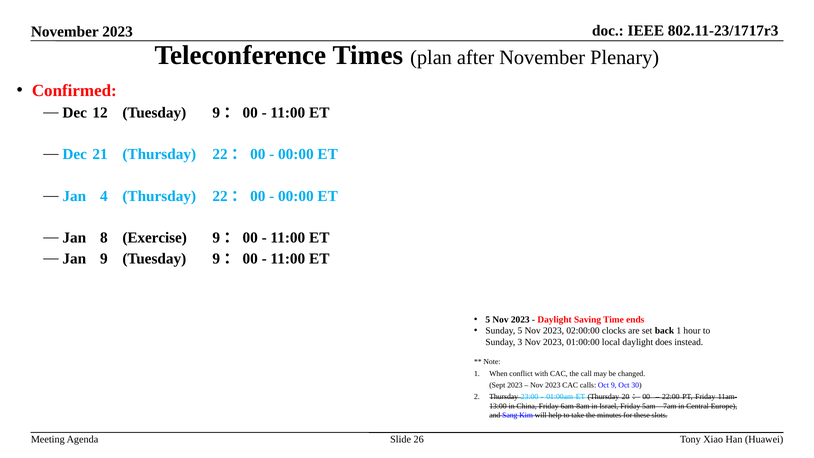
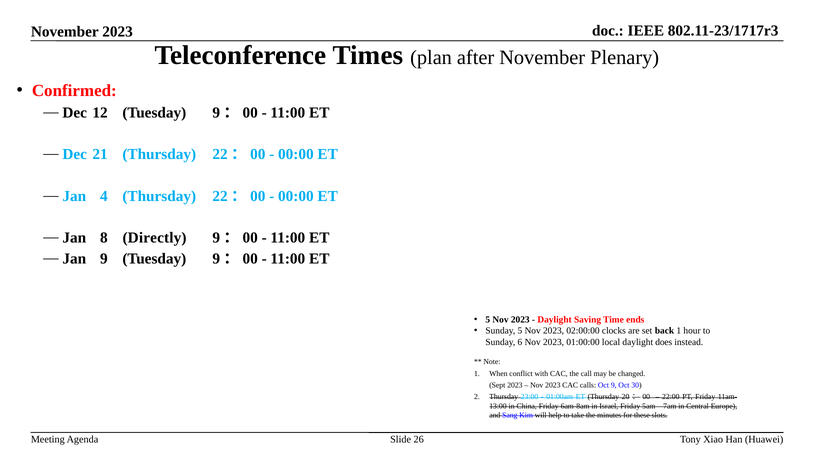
Exercise: Exercise -> Directly
3: 3 -> 6
